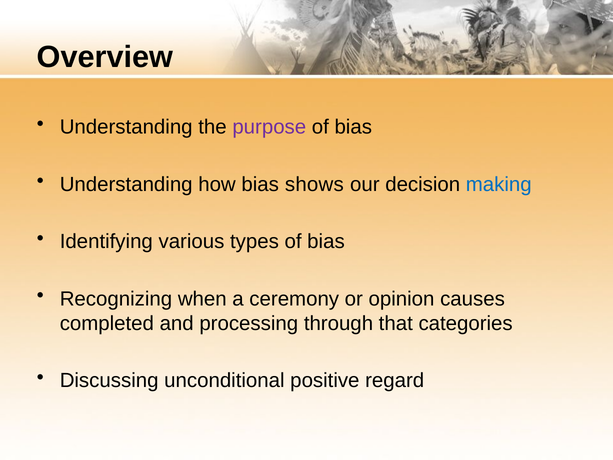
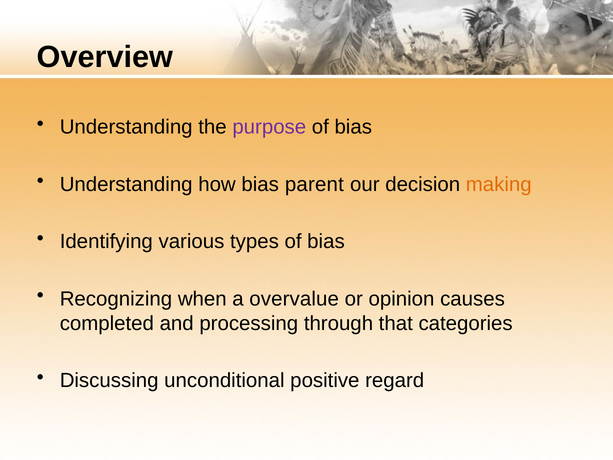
shows: shows -> parent
making colour: blue -> orange
ceremony: ceremony -> overvalue
